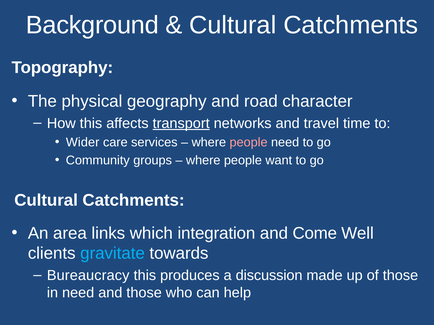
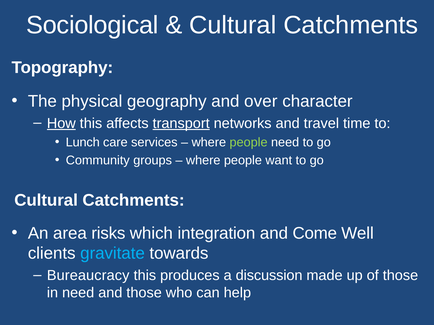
Background: Background -> Sociological
road: road -> over
How underline: none -> present
Wider: Wider -> Lunch
people at (249, 142) colour: pink -> light green
links: links -> risks
